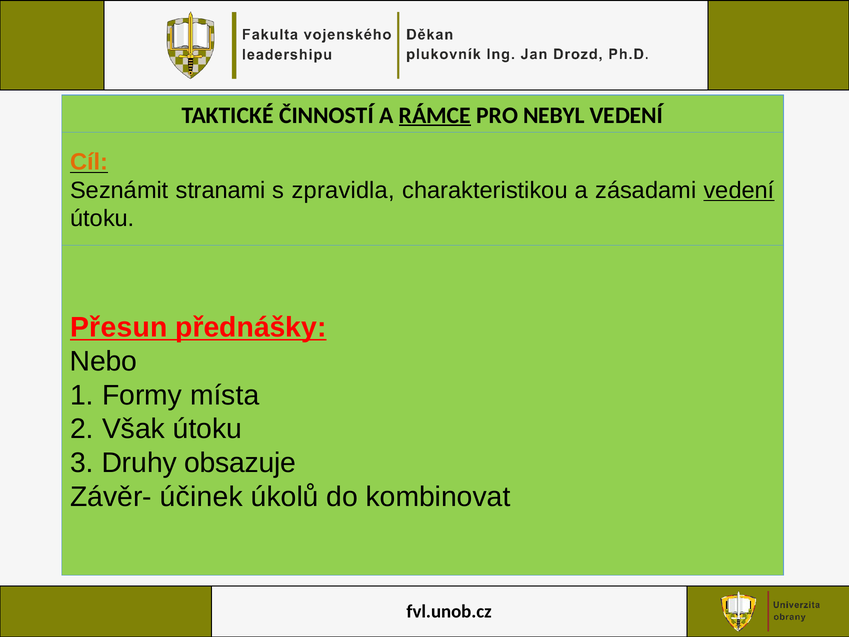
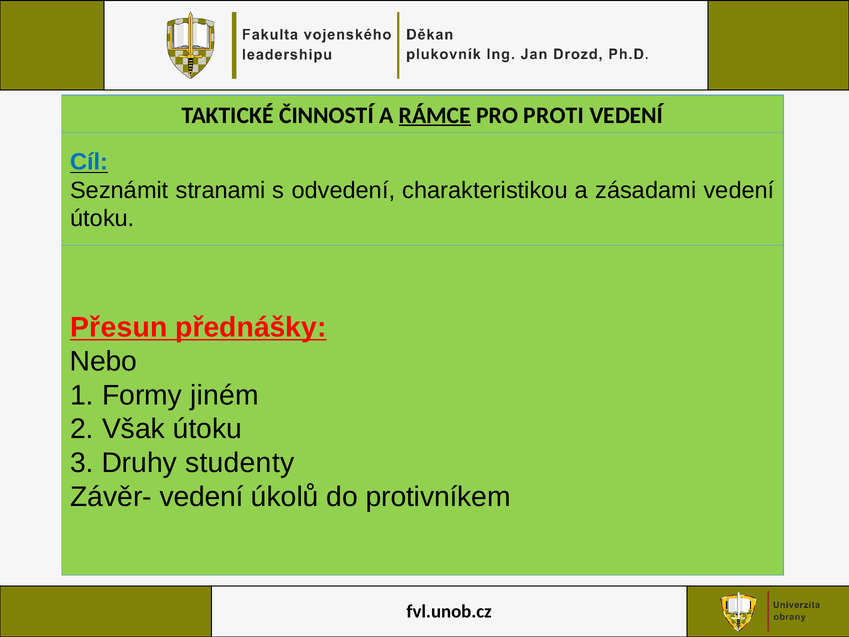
NEBYL: NEBYL -> PROTI
Cíl colour: orange -> blue
zpravidla: zpravidla -> odvedení
vedení at (739, 190) underline: present -> none
místa: místa -> jiném
obsazuje: obsazuje -> studenty
Závěr- účinek: účinek -> vedení
kombinovat: kombinovat -> protivníkem
